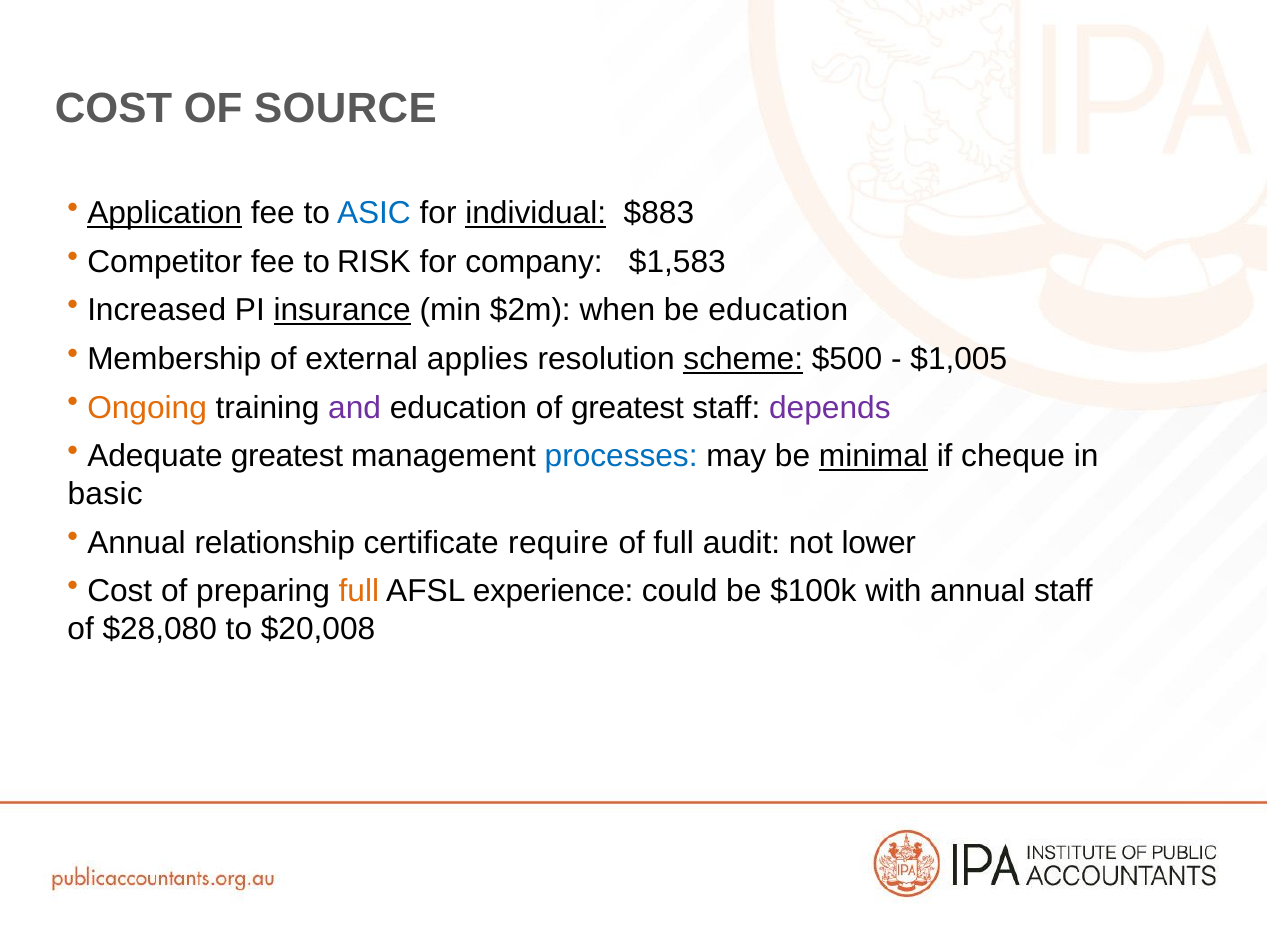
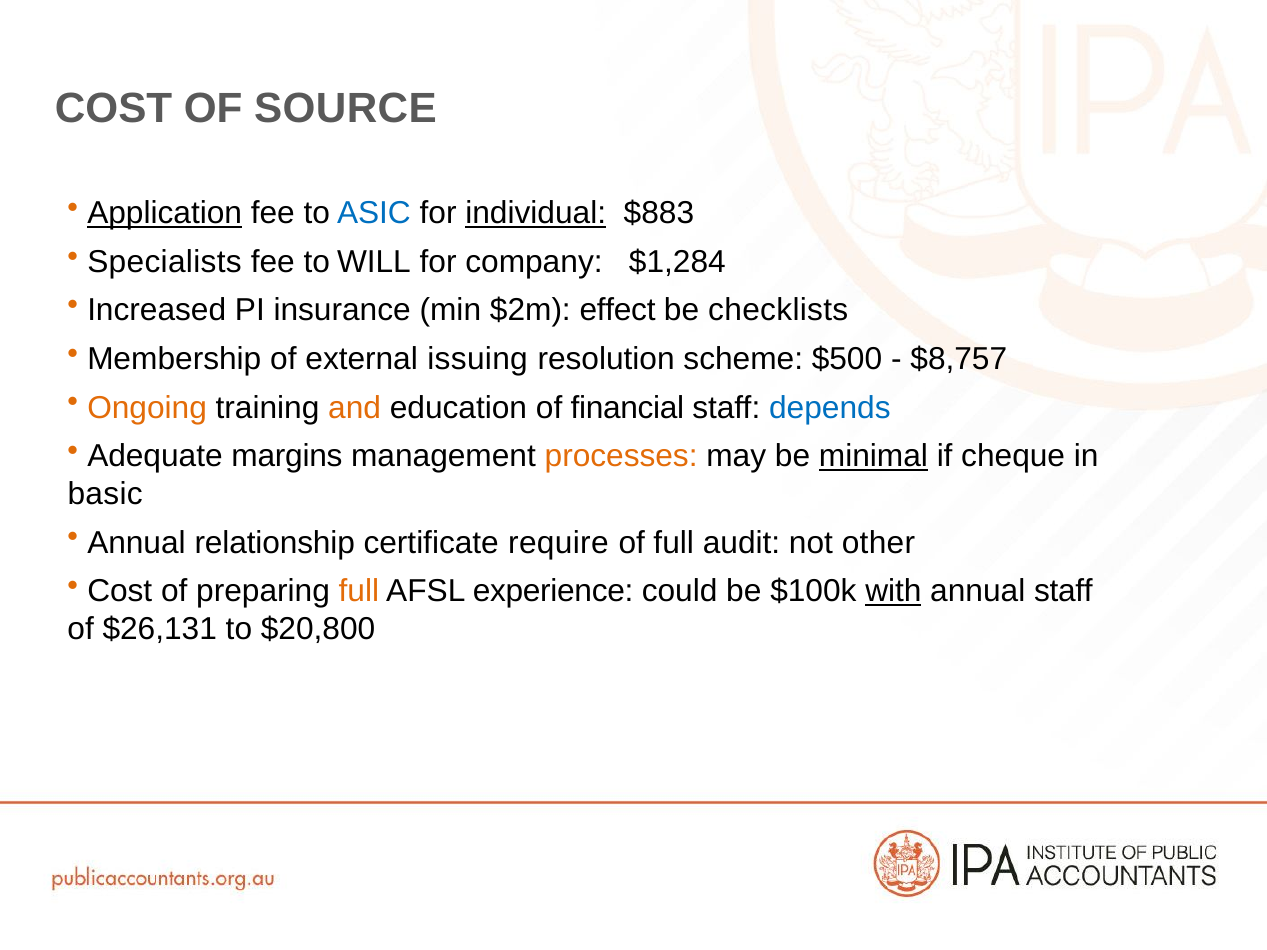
Competitor: Competitor -> Specialists
RISK: RISK -> WILL
$1,583: $1,583 -> $1,284
insurance underline: present -> none
when: when -> effect
be education: education -> checklists
applies: applies -> issuing
scheme underline: present -> none
$1,005: $1,005 -> $8,757
and colour: purple -> orange
of greatest: greatest -> financial
depends colour: purple -> blue
Adequate greatest: greatest -> margins
processes colour: blue -> orange
lower: lower -> other
with underline: none -> present
$28,080: $28,080 -> $26,131
$20,008: $20,008 -> $20,800
